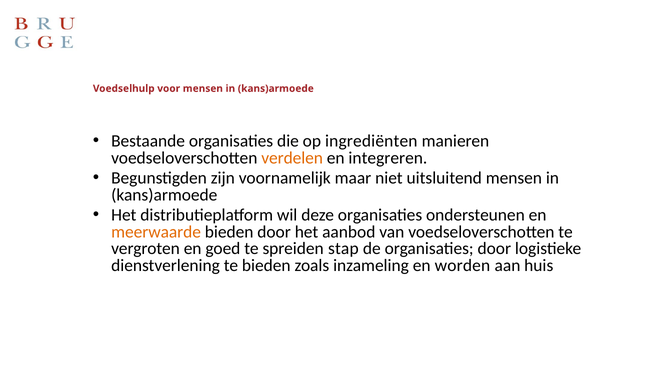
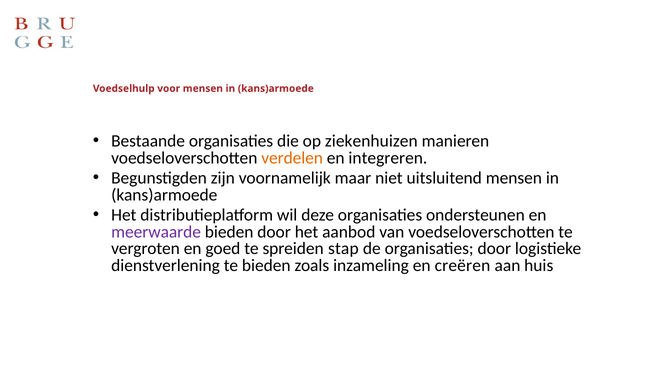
ingrediënten: ingrediënten -> ziekenhuizen
meerwaarde colour: orange -> purple
worden: worden -> creëren
